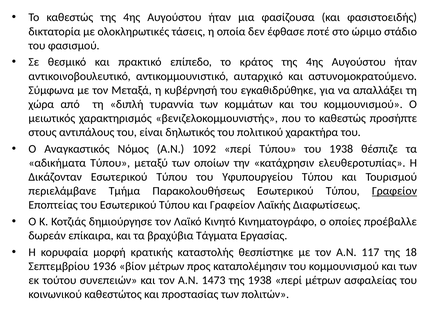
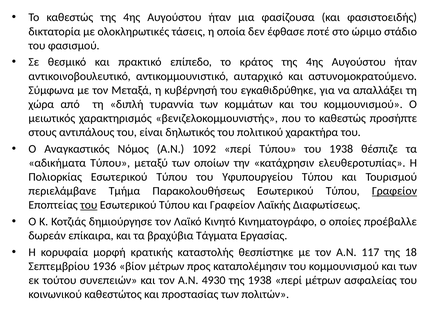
Δικάζονταν: Δικάζονταν -> Πολιορκίας
του at (89, 205) underline: none -> present
1473: 1473 -> 4930
